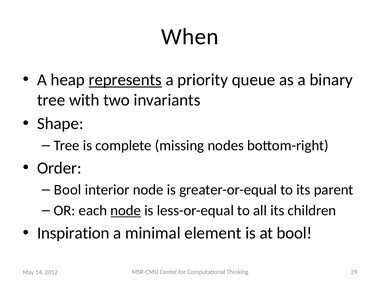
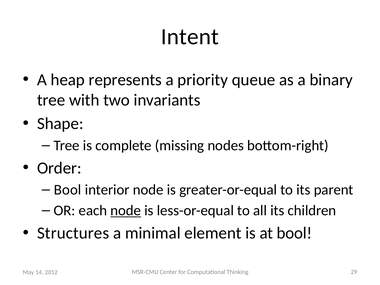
When: When -> Intent
represents underline: present -> none
Inspiration: Inspiration -> Structures
